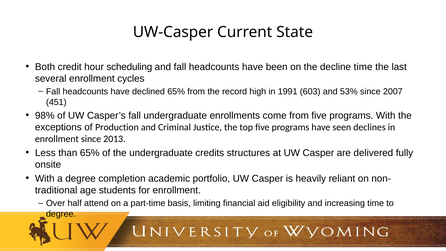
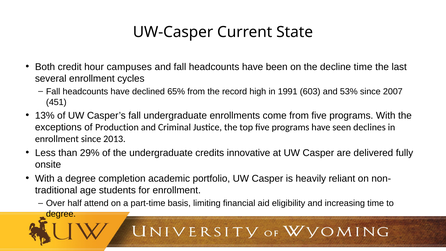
scheduling: scheduling -> campuses
98%: 98% -> 13%
than 65%: 65% -> 29%
structures: structures -> innovative
